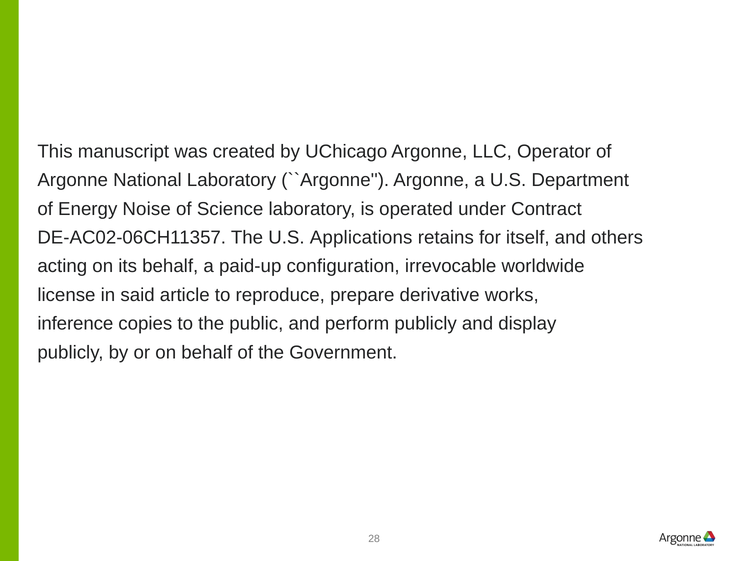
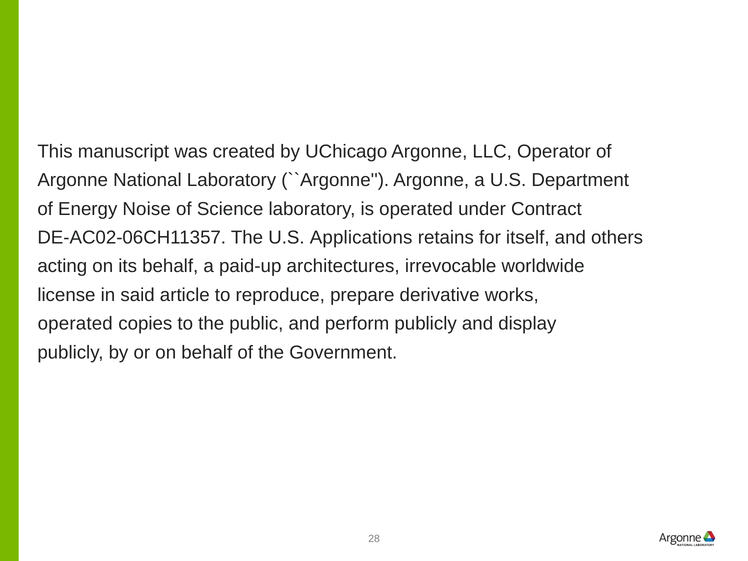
configuration: configuration -> architectures
inference at (75, 324): inference -> operated
